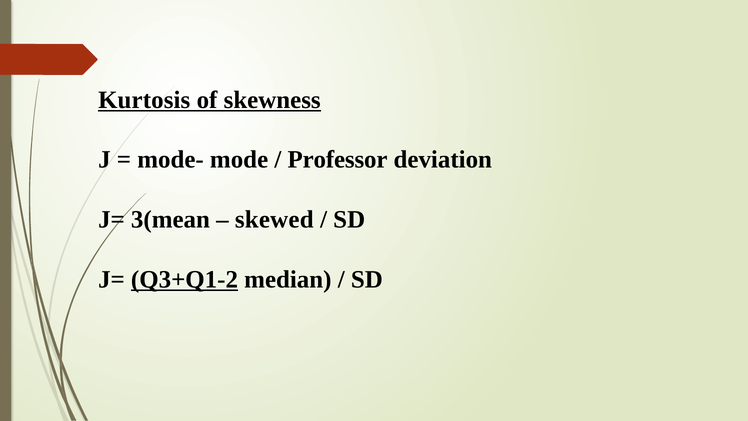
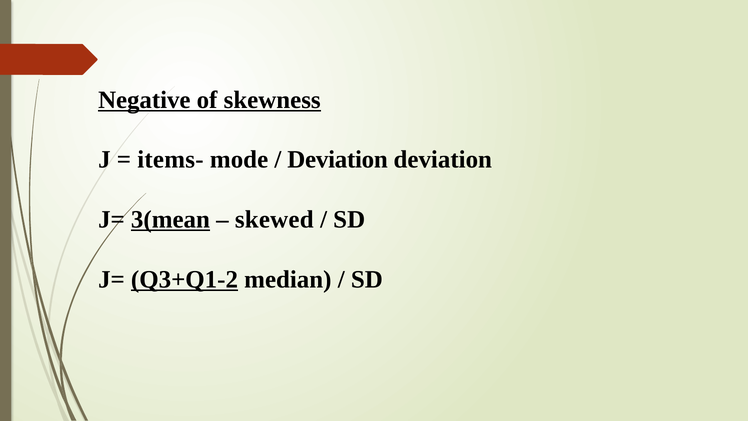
Kurtosis: Kurtosis -> Negative
mode-: mode- -> items-
Professor at (338, 160): Professor -> Deviation
3(mean underline: none -> present
